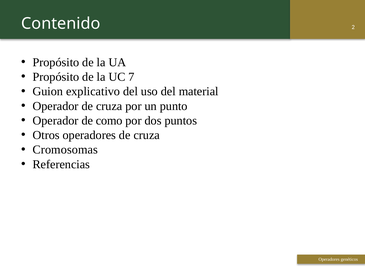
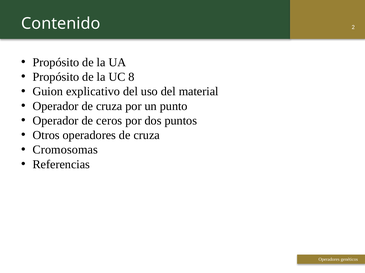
7: 7 -> 8
como: como -> ceros
